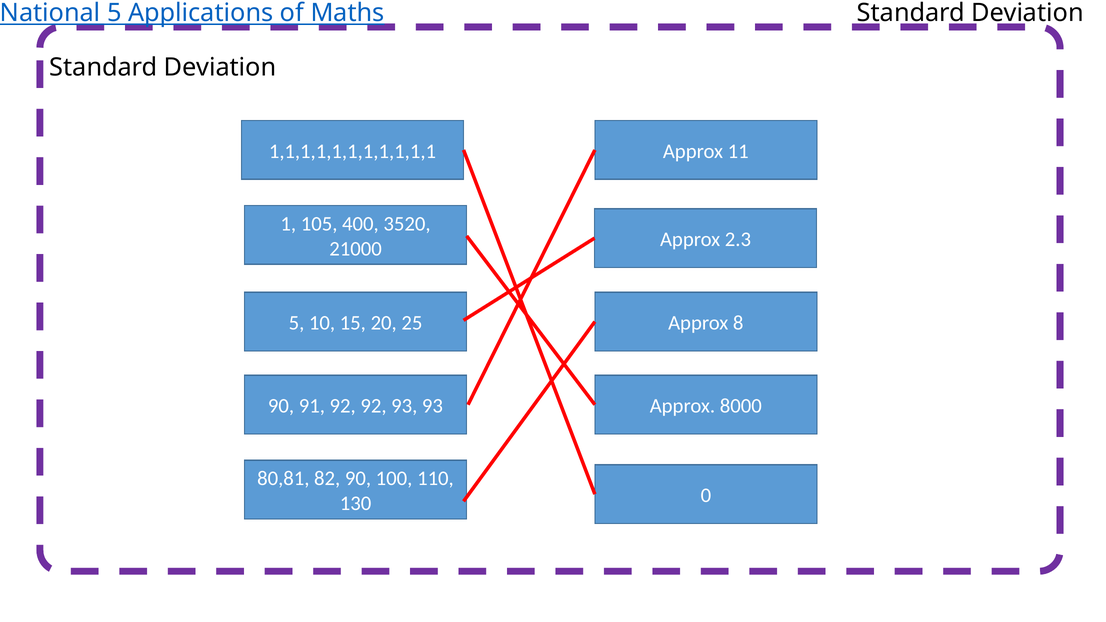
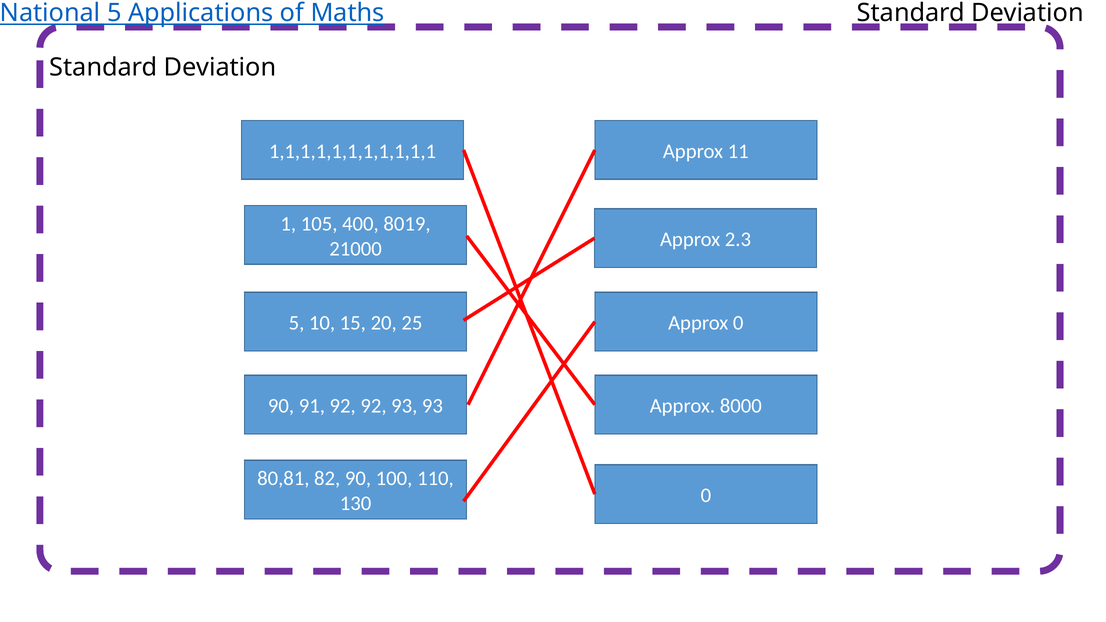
3520: 3520 -> 8019
Approx 8: 8 -> 0
